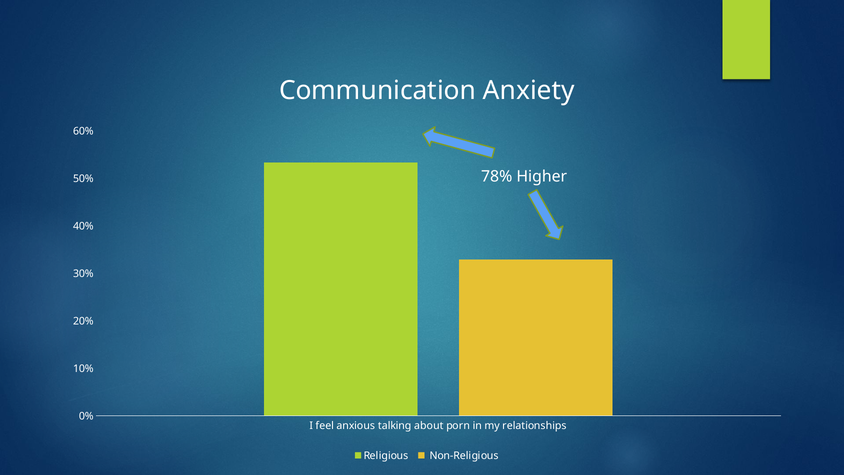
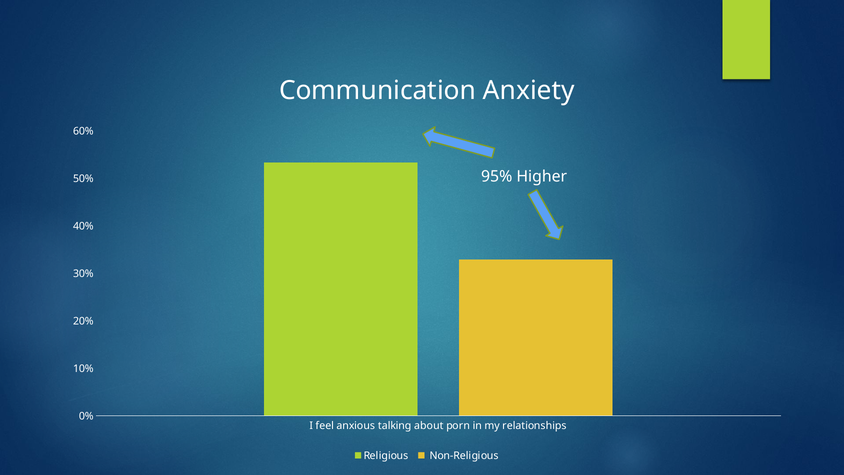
78%: 78% -> 95%
